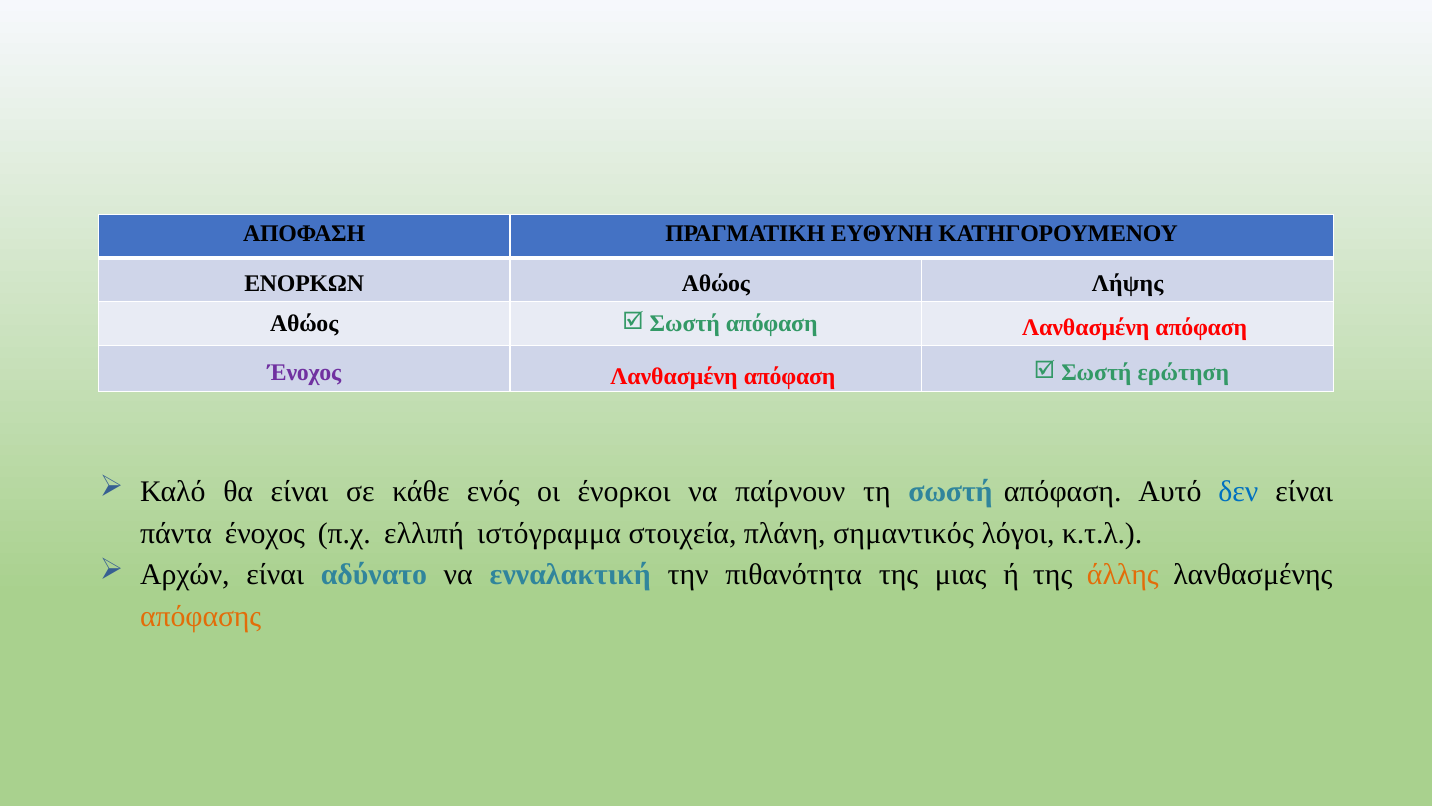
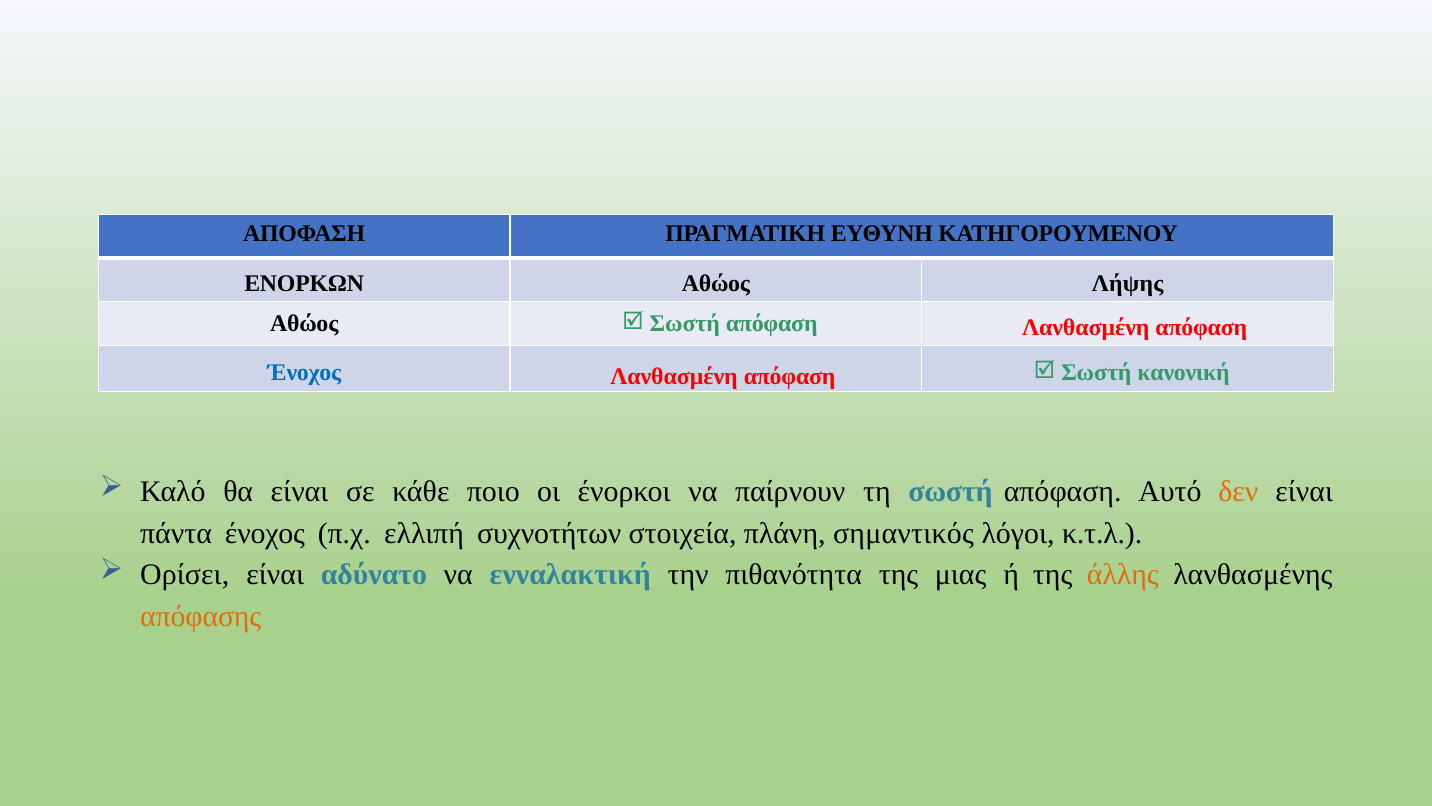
Ένοχος at (304, 373) colour: purple -> blue
ερώτηση: ερώτηση -> κανονική
ενός: ενός -> ποιο
δεν colour: blue -> orange
ιστόγραμμα: ιστόγραμμα -> συχνοτήτων
Αρχών: Αρχών -> Ορίσει
